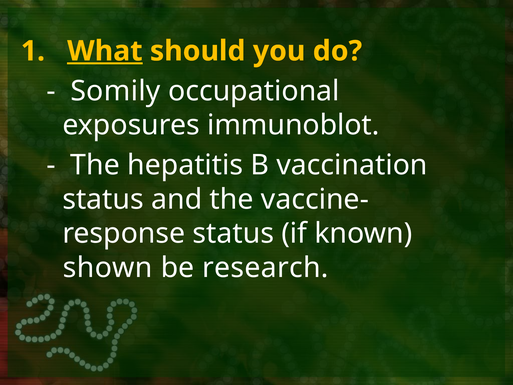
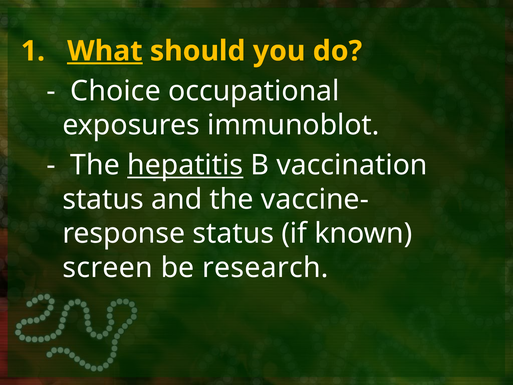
Somily: Somily -> Choice
hepatitis underline: none -> present
shown: shown -> screen
